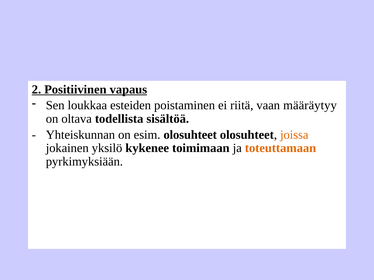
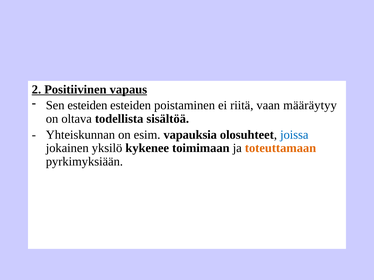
loukkaa at (87, 106): loukkaa -> esteiden
olosuhteet at (190, 135): olosuhteet -> vapauksia
joissa colour: orange -> blue
